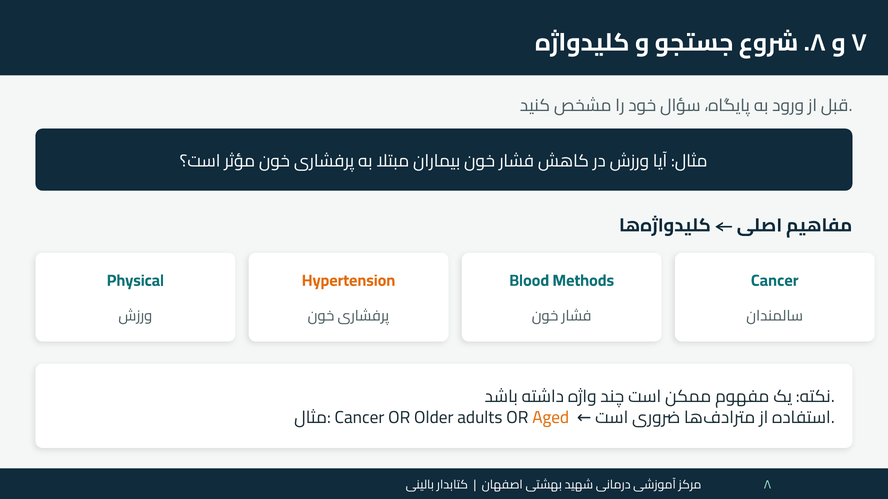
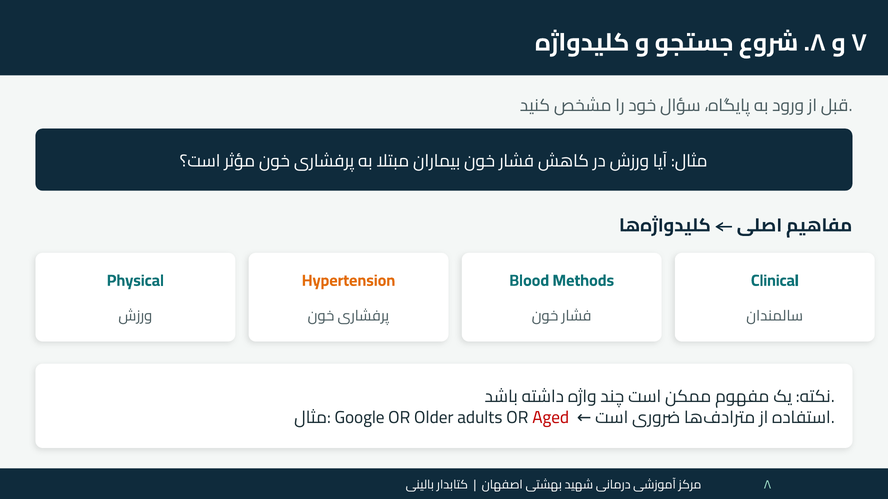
Cancer at (775, 281): Cancer -> Clinical
Cancer at (359, 418): Cancer -> Google
Aged colour: orange -> red
